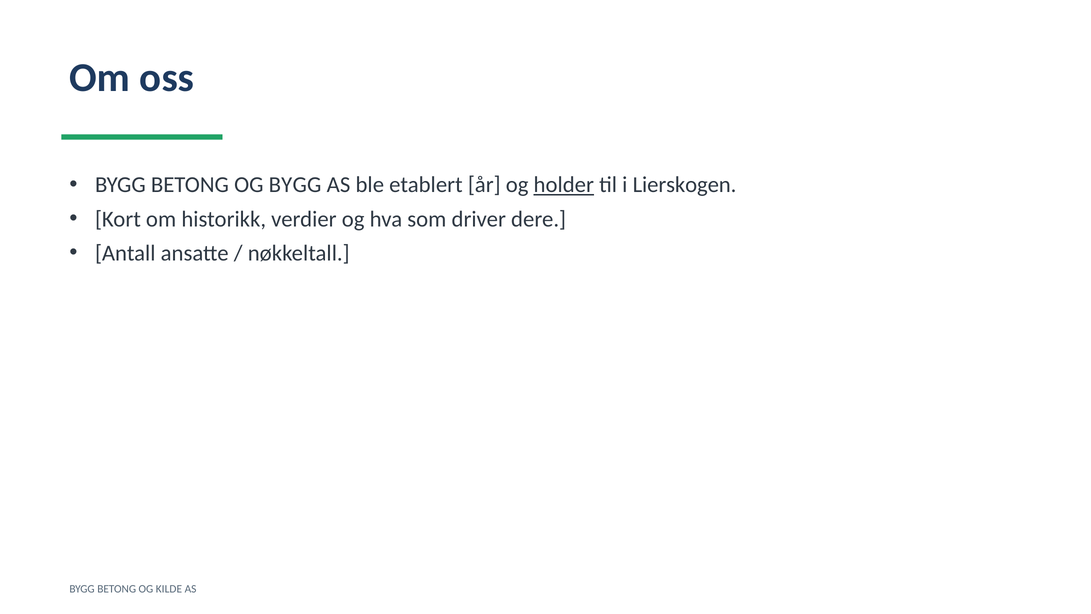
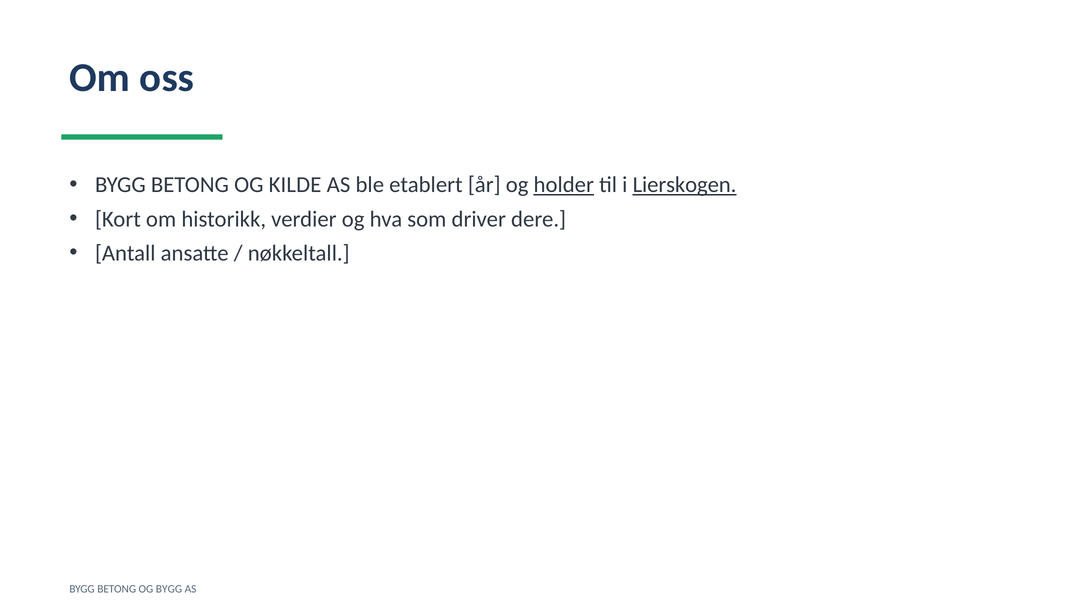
OG BYGG: BYGG -> KILDE
Lierskogen underline: none -> present
OG KILDE: KILDE -> BYGG
